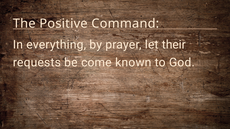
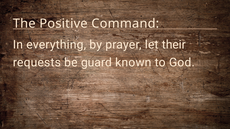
come: come -> guard
